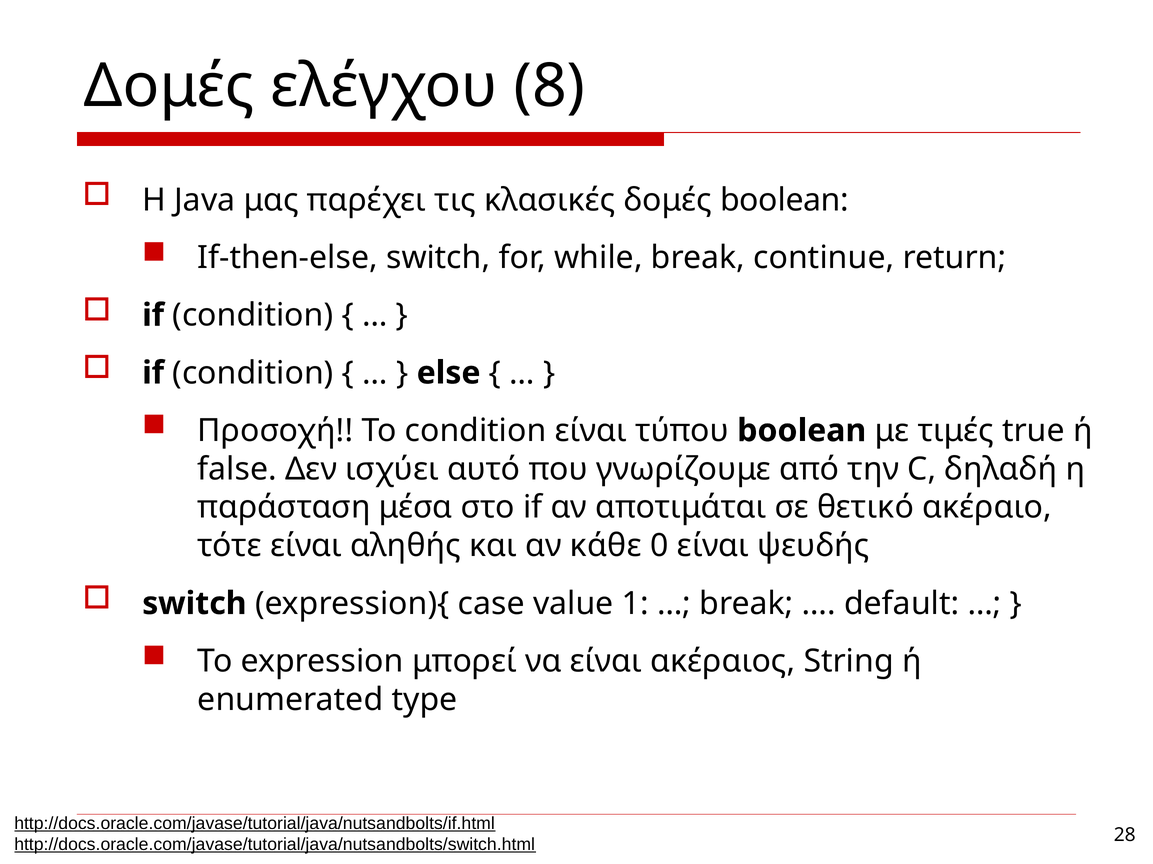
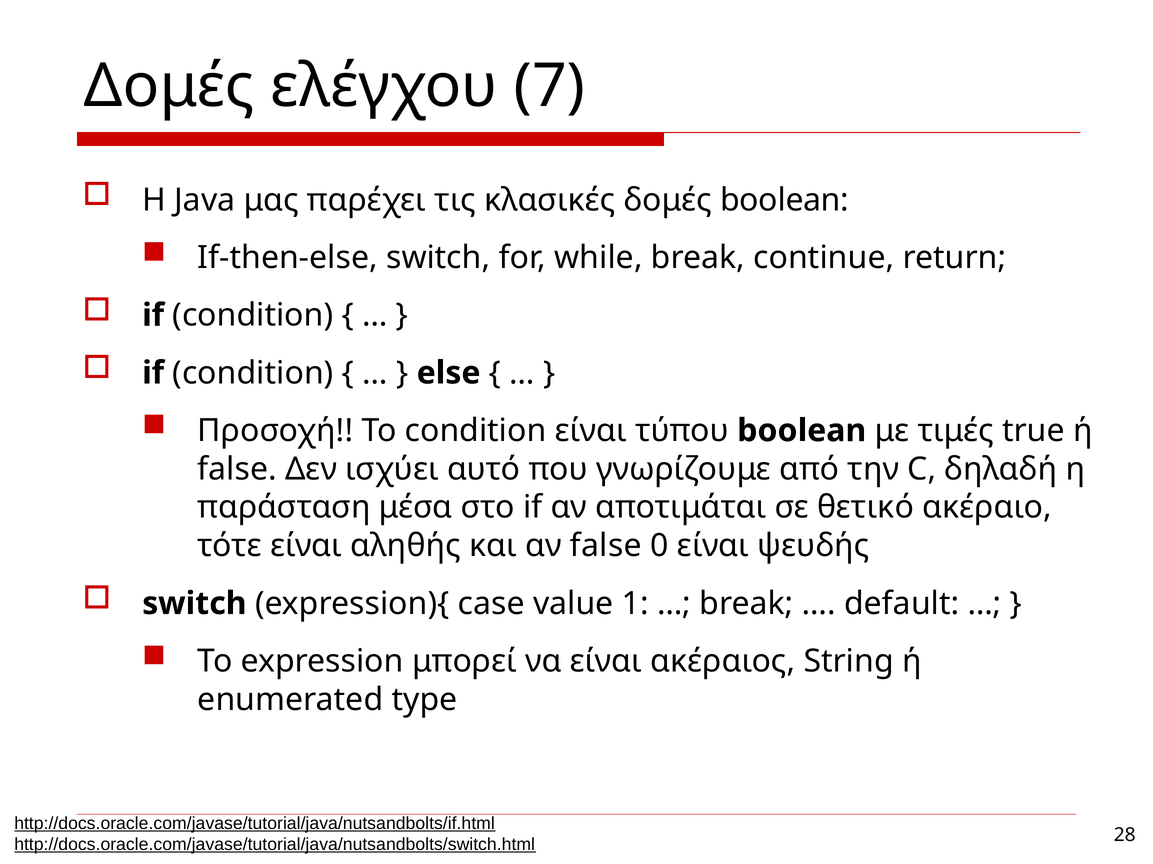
8: 8 -> 7
αν κάθε: κάθε -> false
